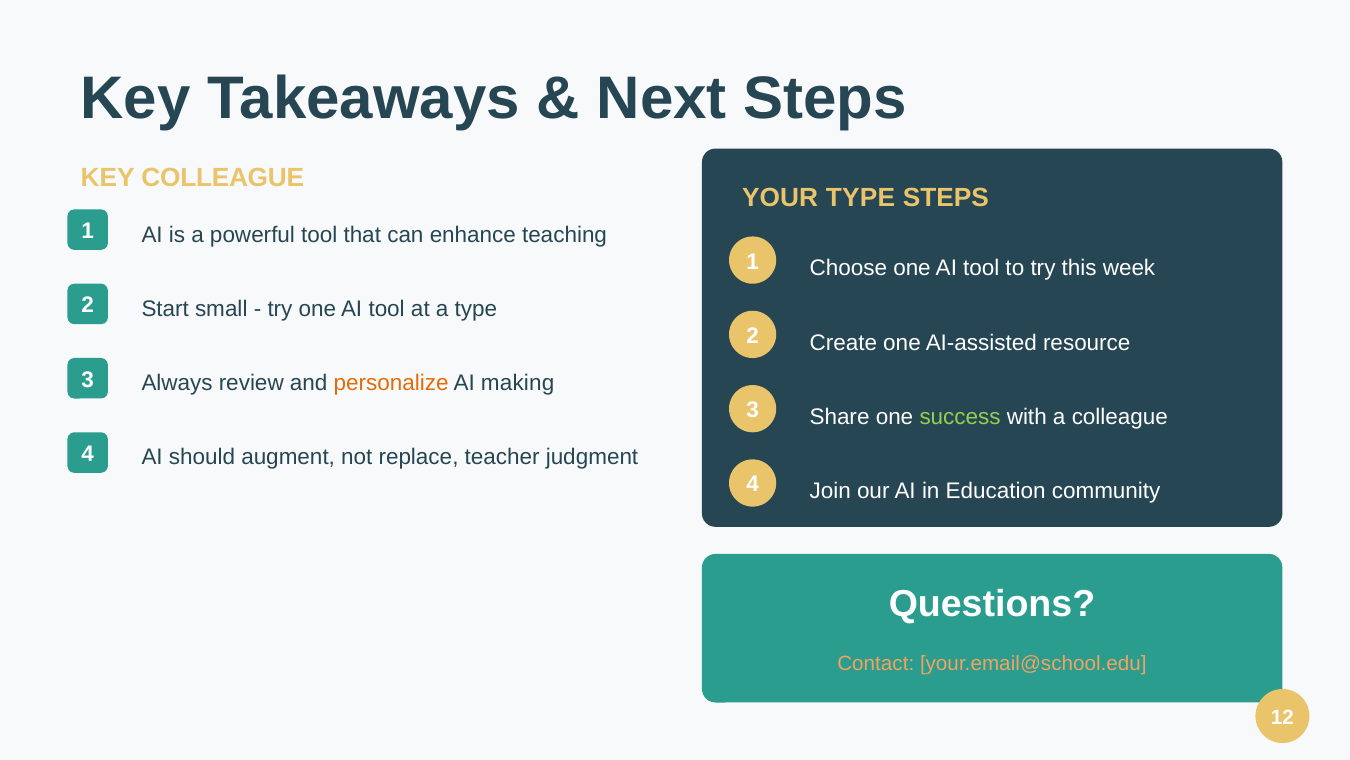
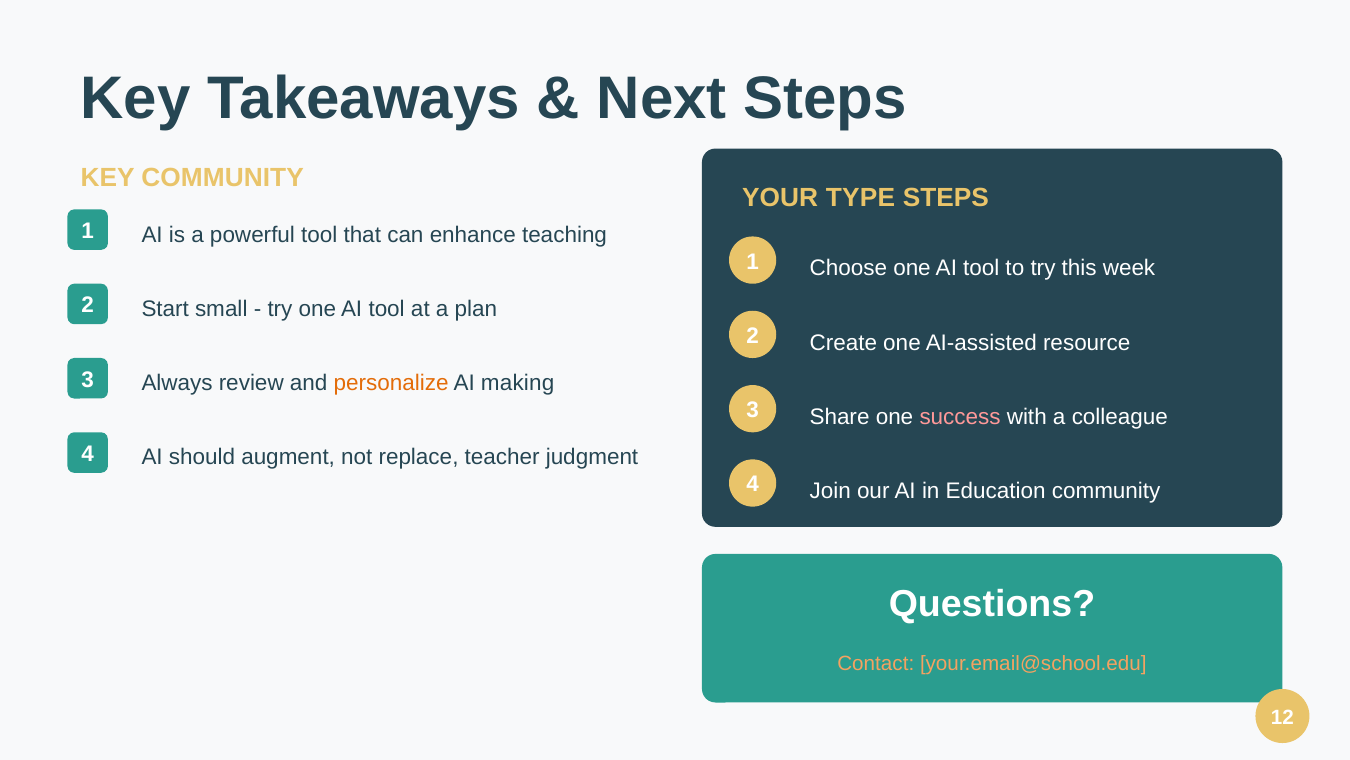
KEY COLLEAGUE: COLLEAGUE -> COMMUNITY
a type: type -> plan
success colour: light green -> pink
